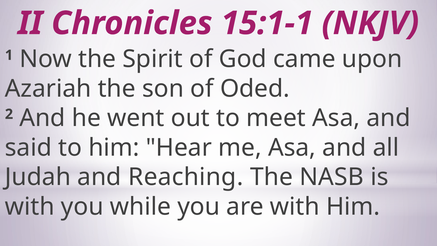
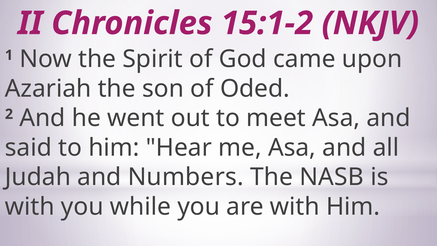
15:1-1: 15:1-1 -> 15:1-2
Reaching: Reaching -> Numbers
